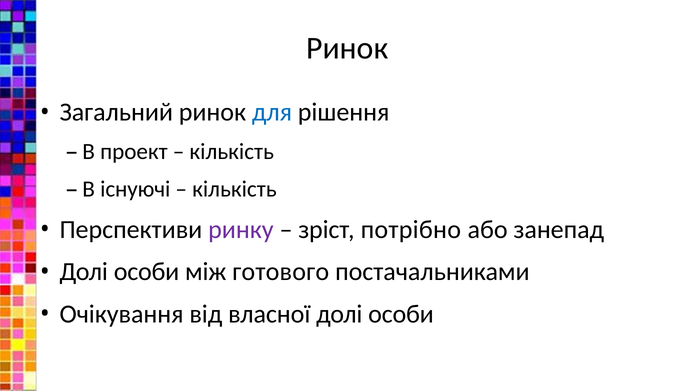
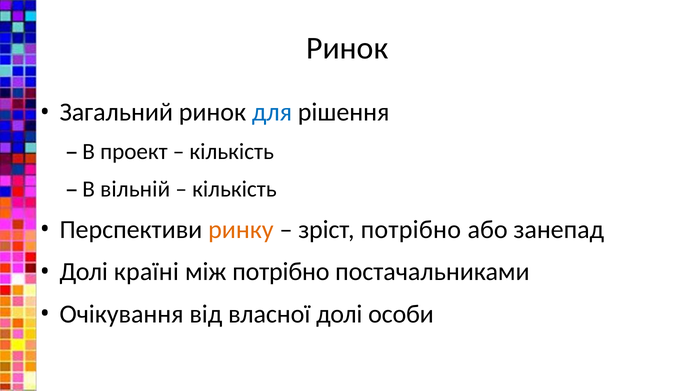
існуючі: існуючі -> вільній
ринку colour: purple -> orange
особи at (147, 272): особи -> країні
між готового: готового -> потрібно
